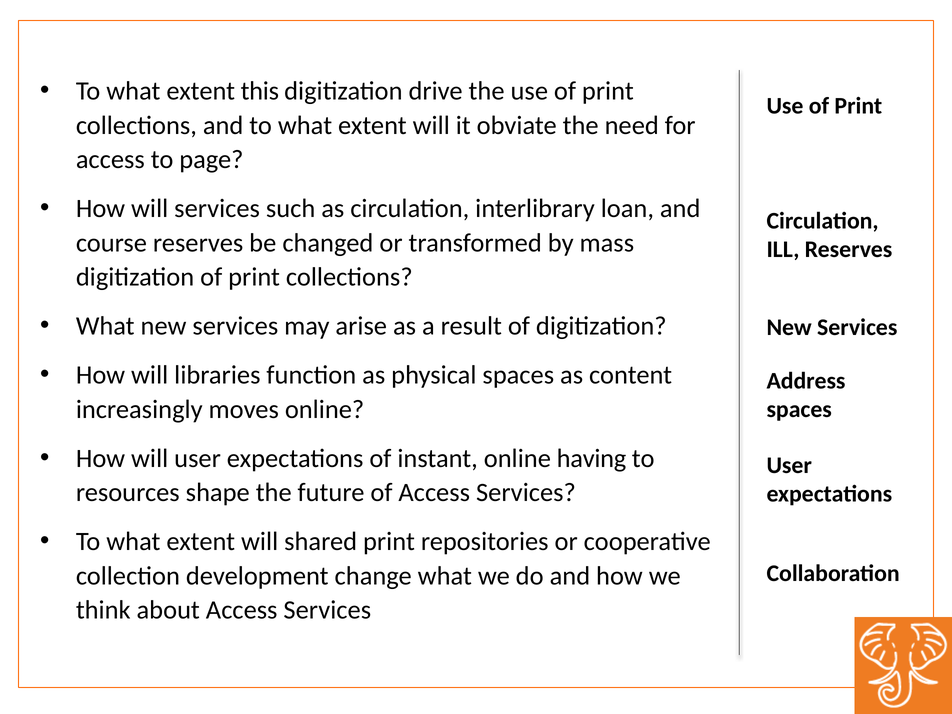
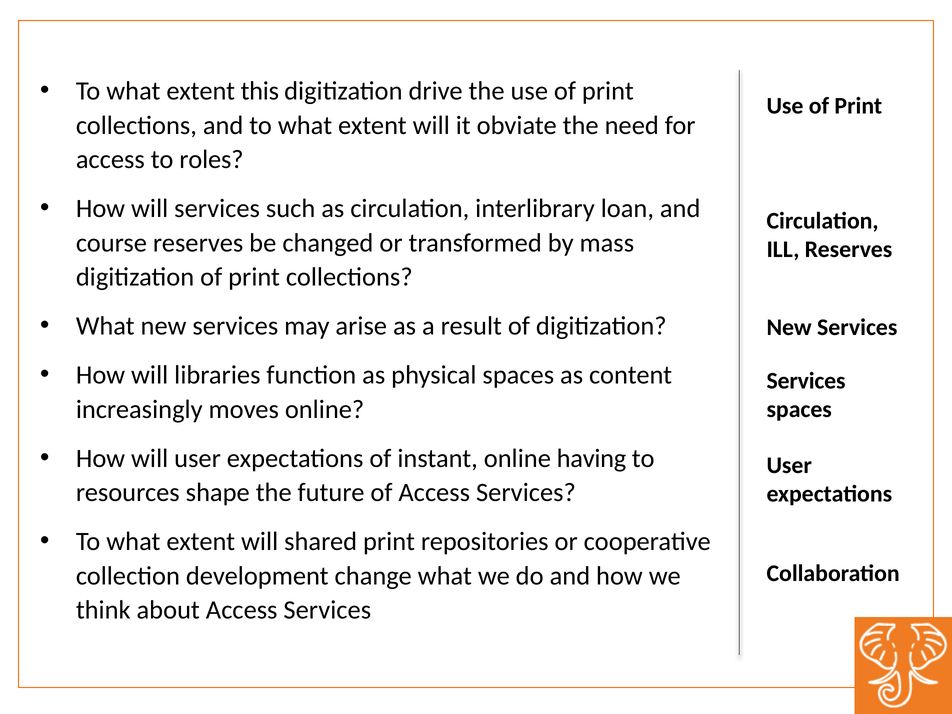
page: page -> roles
Address at (806, 381): Address -> Services
